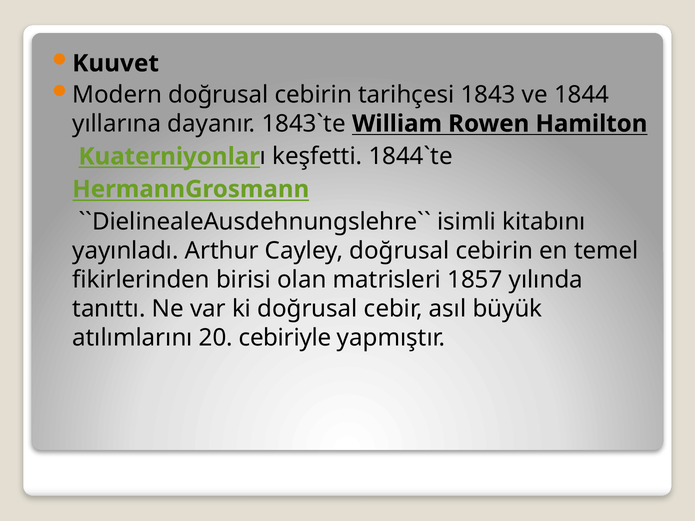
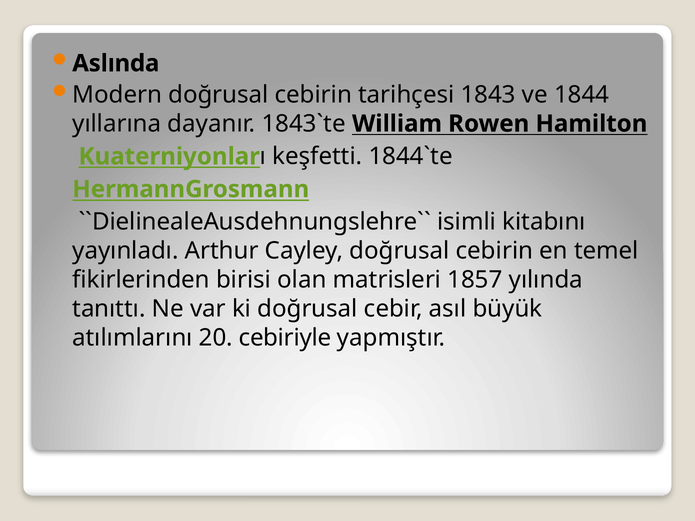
Kuuvet: Kuuvet -> Aslında
